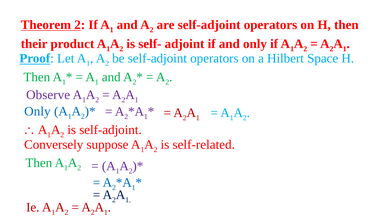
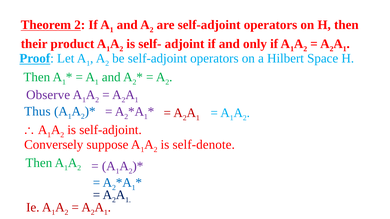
Only at (37, 111): Only -> Thus
self-related: self-related -> self-denote
